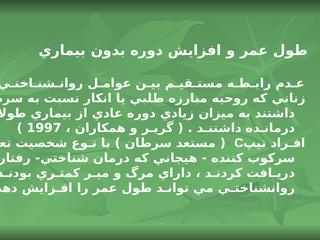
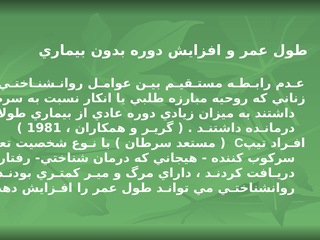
1997: 1997 -> 1981
